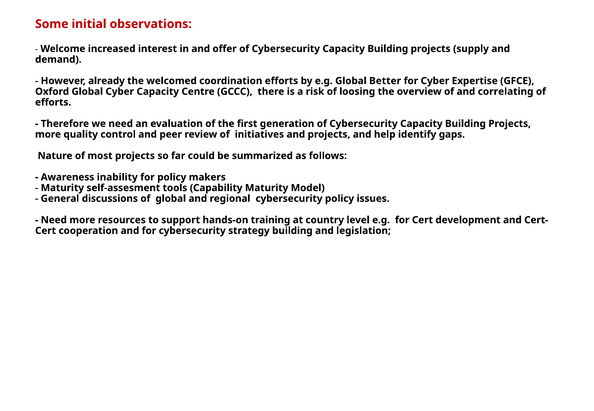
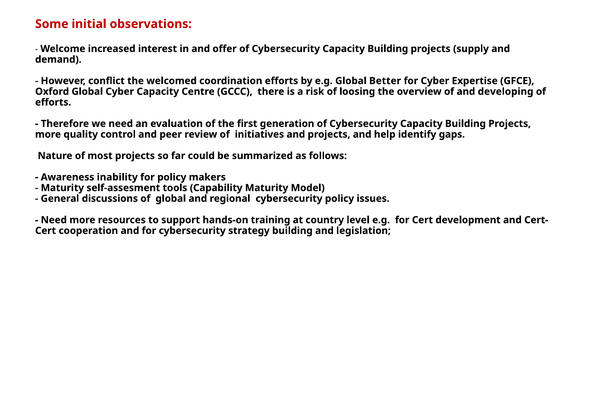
already: already -> conflict
correlating: correlating -> developing
